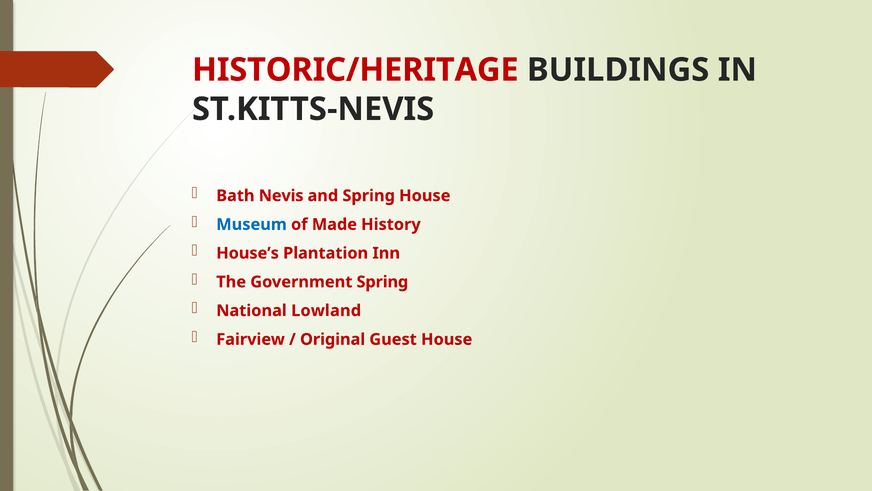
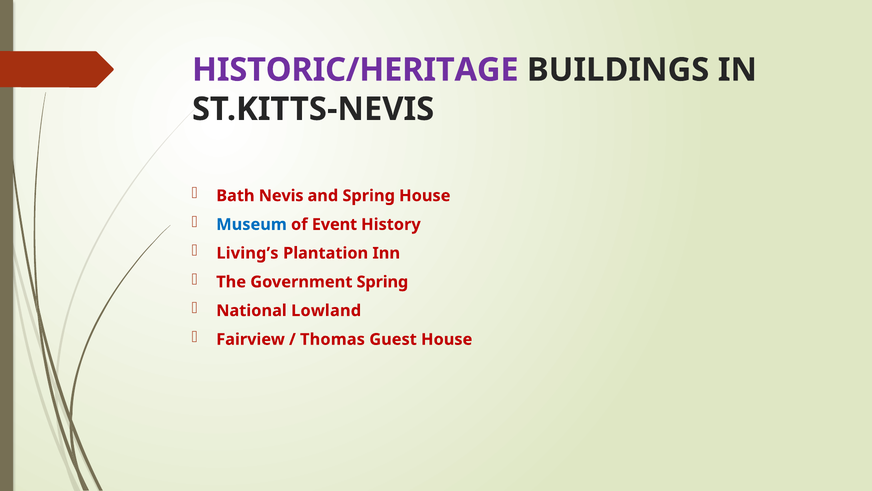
HISTORIC/HERITAGE colour: red -> purple
Made: Made -> Event
House’s: House’s -> Living’s
Original: Original -> Thomas
